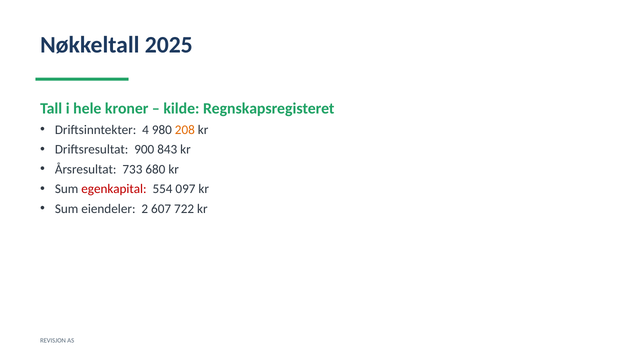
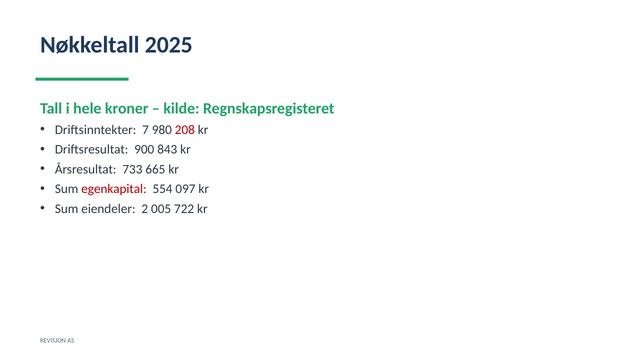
4: 4 -> 7
208 colour: orange -> red
680: 680 -> 665
607: 607 -> 005
